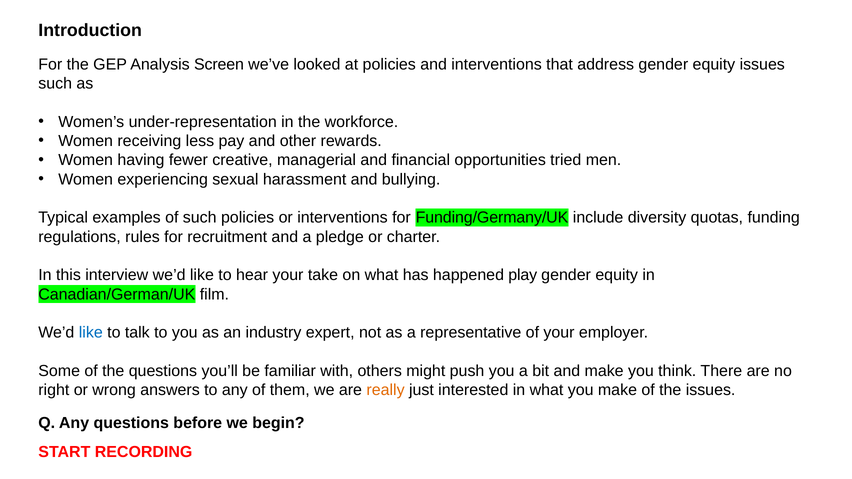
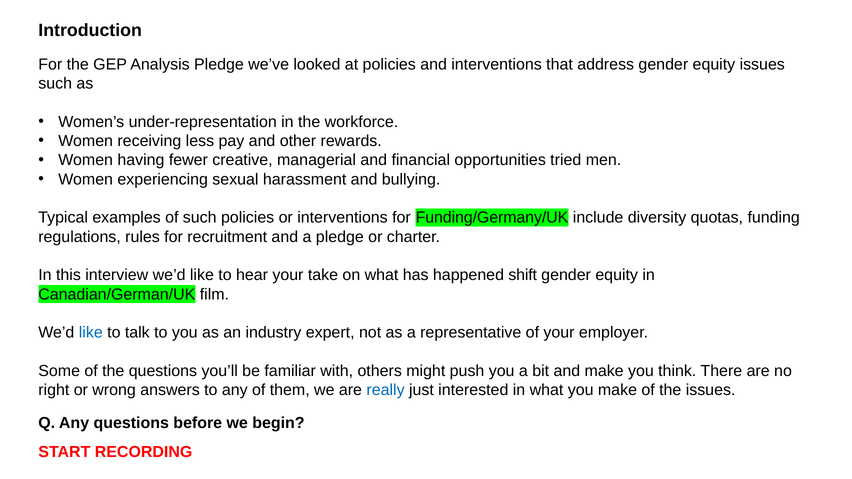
Analysis Screen: Screen -> Pledge
play: play -> shift
really colour: orange -> blue
